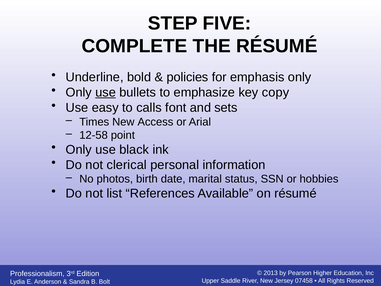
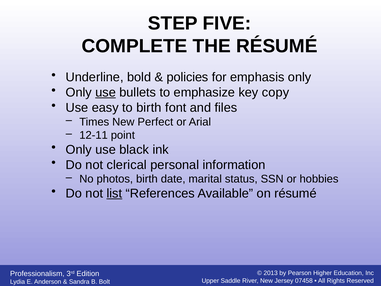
to calls: calls -> birth
sets: sets -> files
Access: Access -> Perfect
12-58: 12-58 -> 12-11
list underline: none -> present
